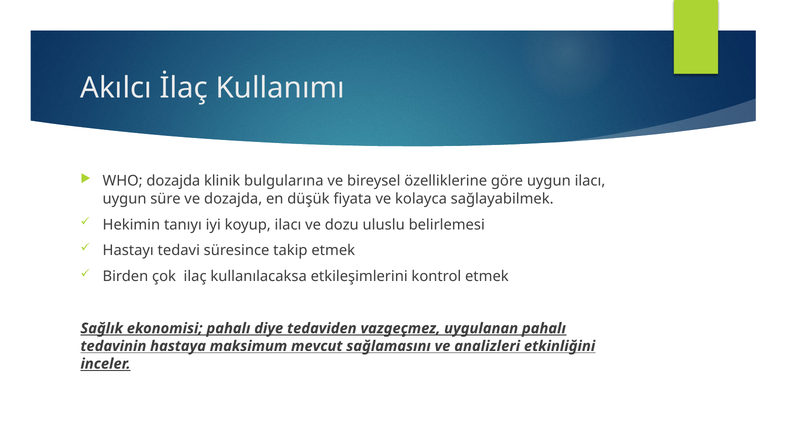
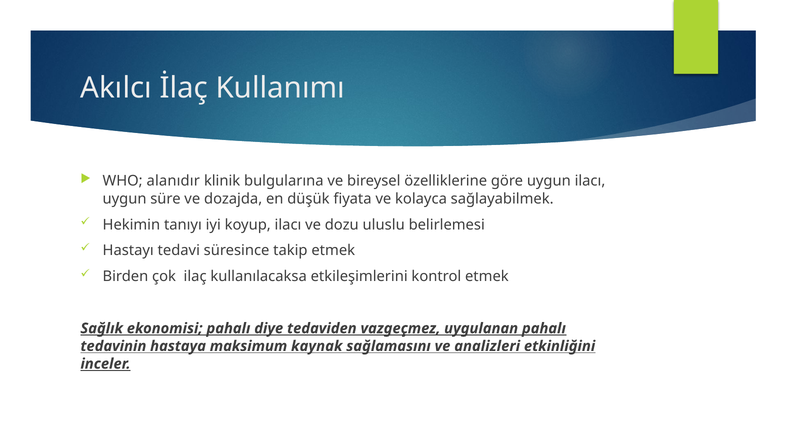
WHO dozajda: dozajda -> alanıdır
mevcut: mevcut -> kaynak
